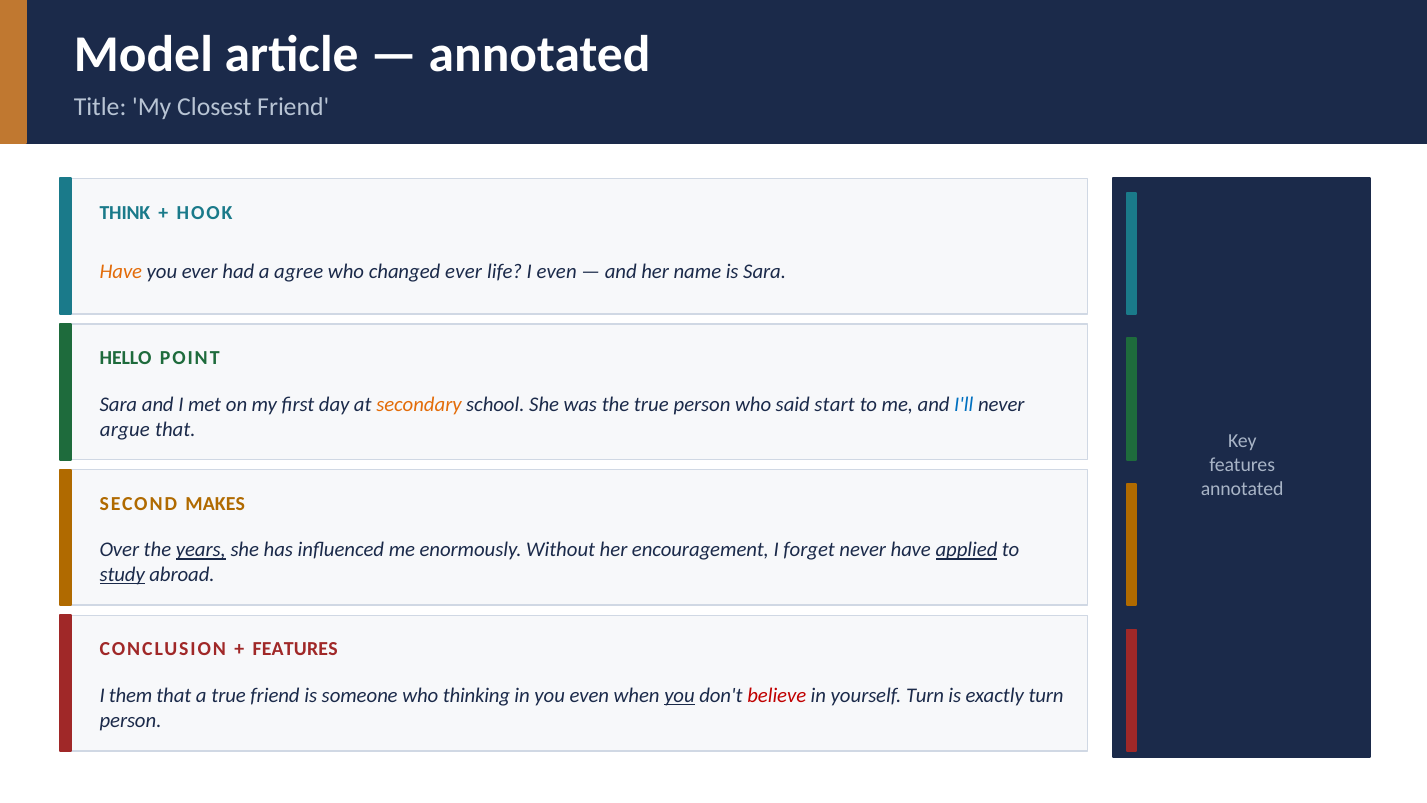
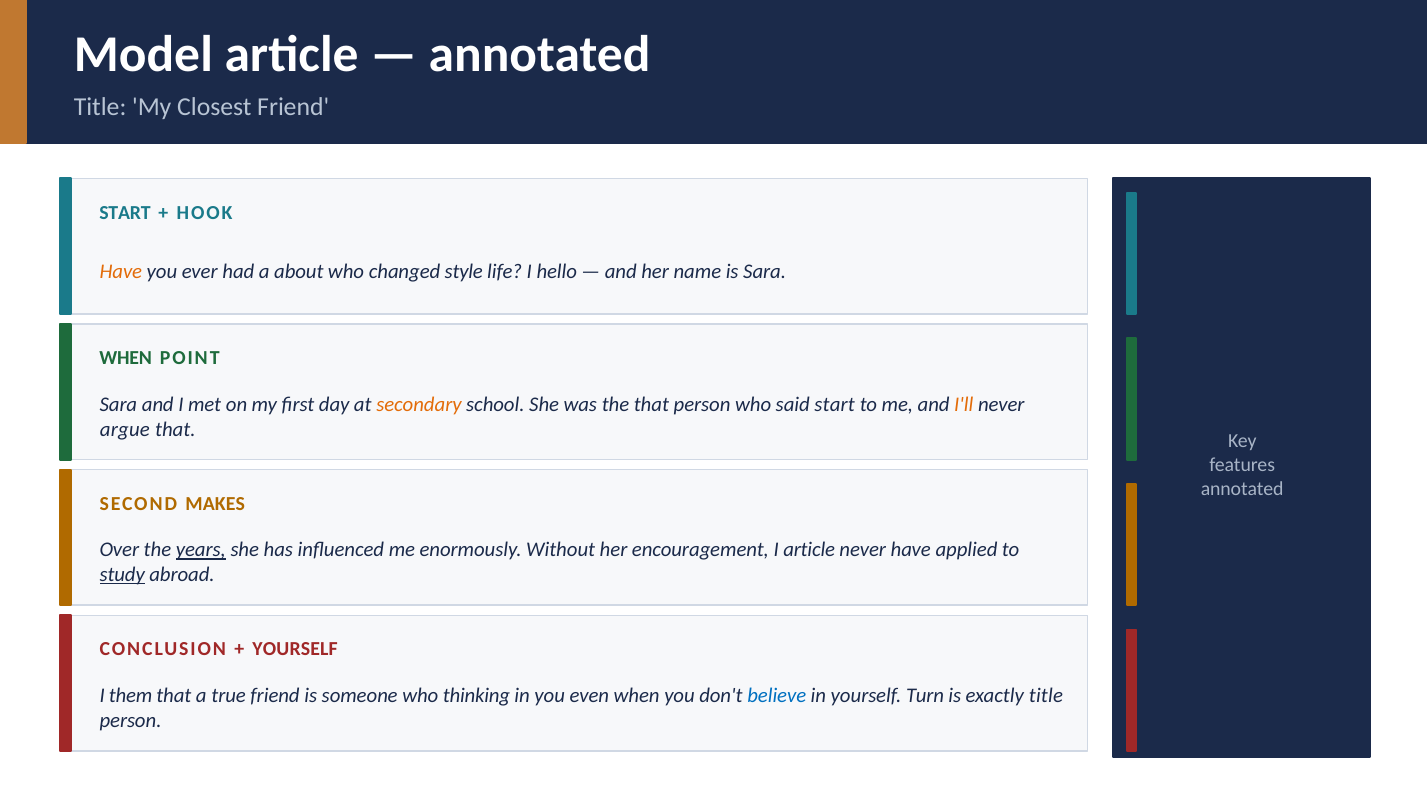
THINK at (125, 213): THINK -> START
agree: agree -> about
changed ever: ever -> style
I even: even -> hello
HELLO at (126, 358): HELLO -> WHEN
the true: true -> that
I'll colour: blue -> orange
I forget: forget -> article
applied underline: present -> none
FEATURES at (295, 649): FEATURES -> YOURSELF
you at (679, 695) underline: present -> none
believe colour: red -> blue
exactly turn: turn -> title
